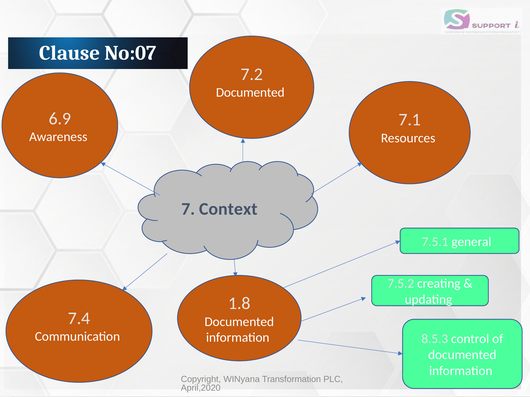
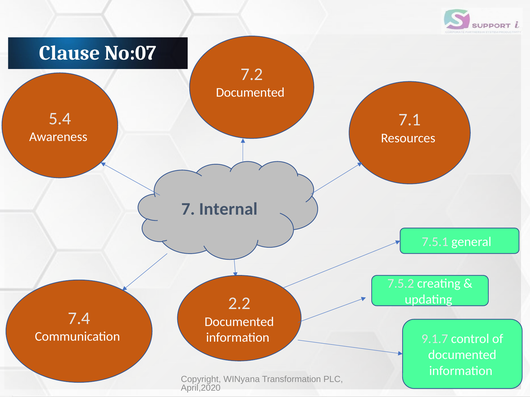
6.9: 6.9 -> 5.4
Context: Context -> Internal
1.8: 1.8 -> 2.2
8.5.3: 8.5.3 -> 9.1.7
